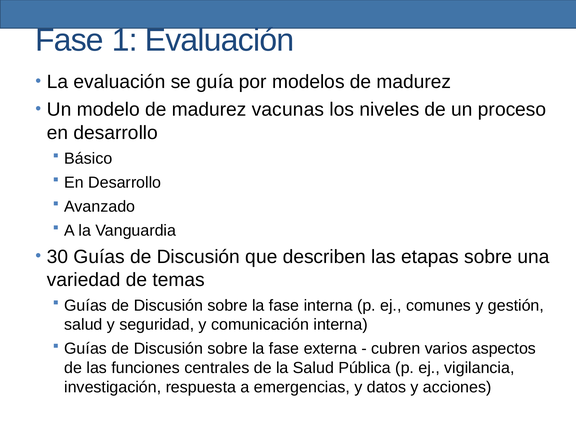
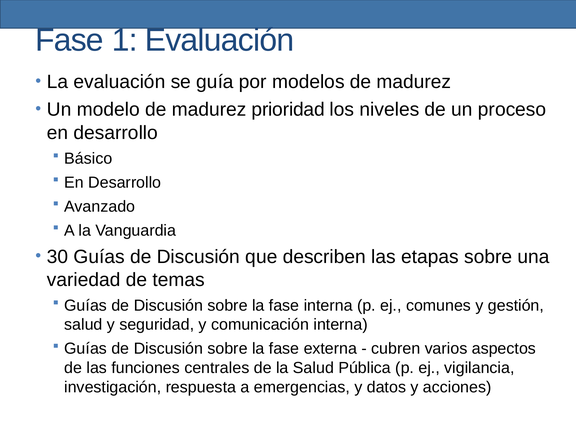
vacunas: vacunas -> prioridad
